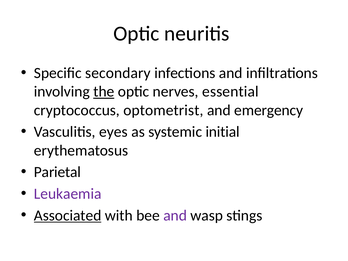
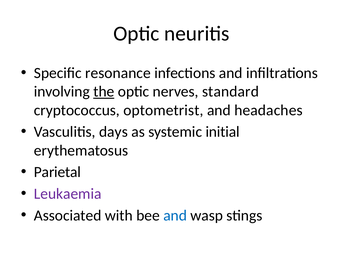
secondary: secondary -> resonance
essential: essential -> standard
emergency: emergency -> headaches
eyes: eyes -> days
Associated underline: present -> none
and at (175, 215) colour: purple -> blue
